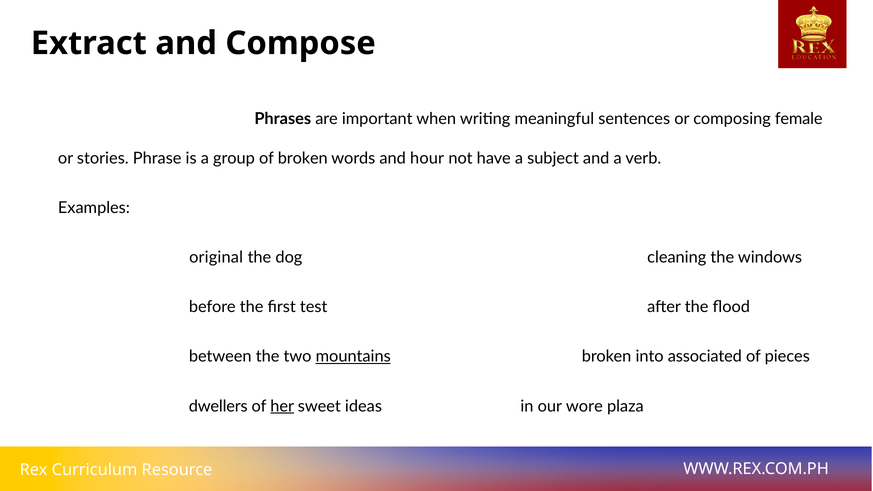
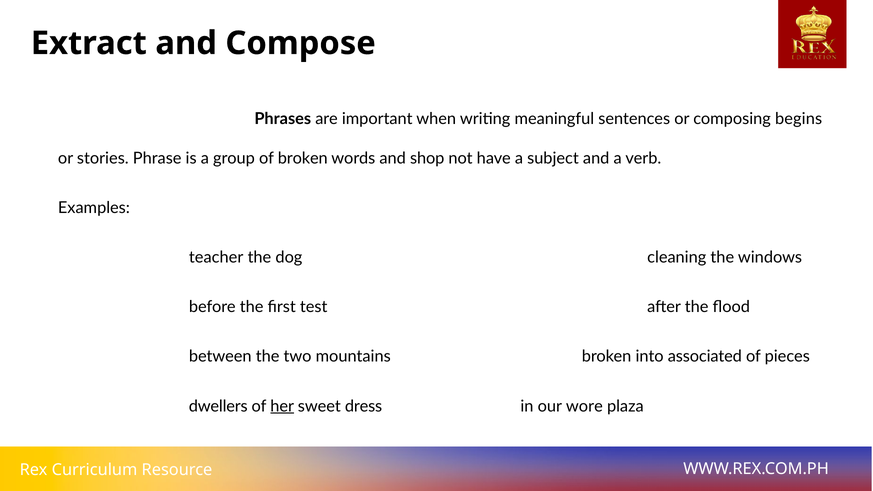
female: female -> begins
hour: hour -> shop
original: original -> teacher
mountains underline: present -> none
ideas: ideas -> dress
